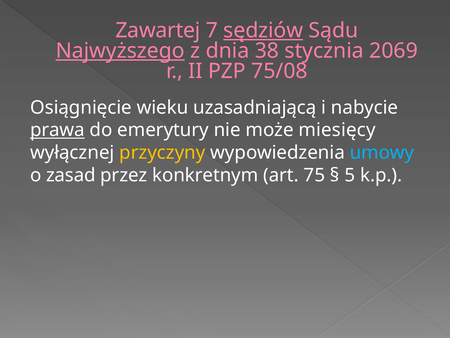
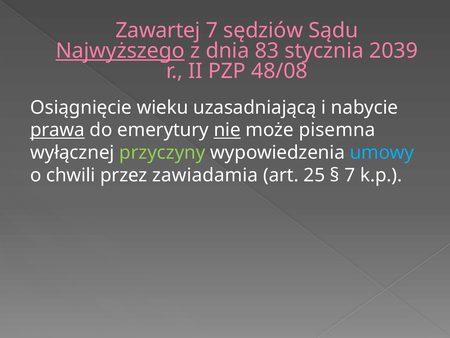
sędziów underline: present -> none
38: 38 -> 83
2069: 2069 -> 2039
75/08: 75/08 -> 48/08
nie underline: none -> present
miesięcy: miesięcy -> pisemna
przyczyny colour: yellow -> light green
zasad: zasad -> chwili
konkretnym: konkretnym -> zawiadamia
75: 75 -> 25
5 at (350, 175): 5 -> 7
